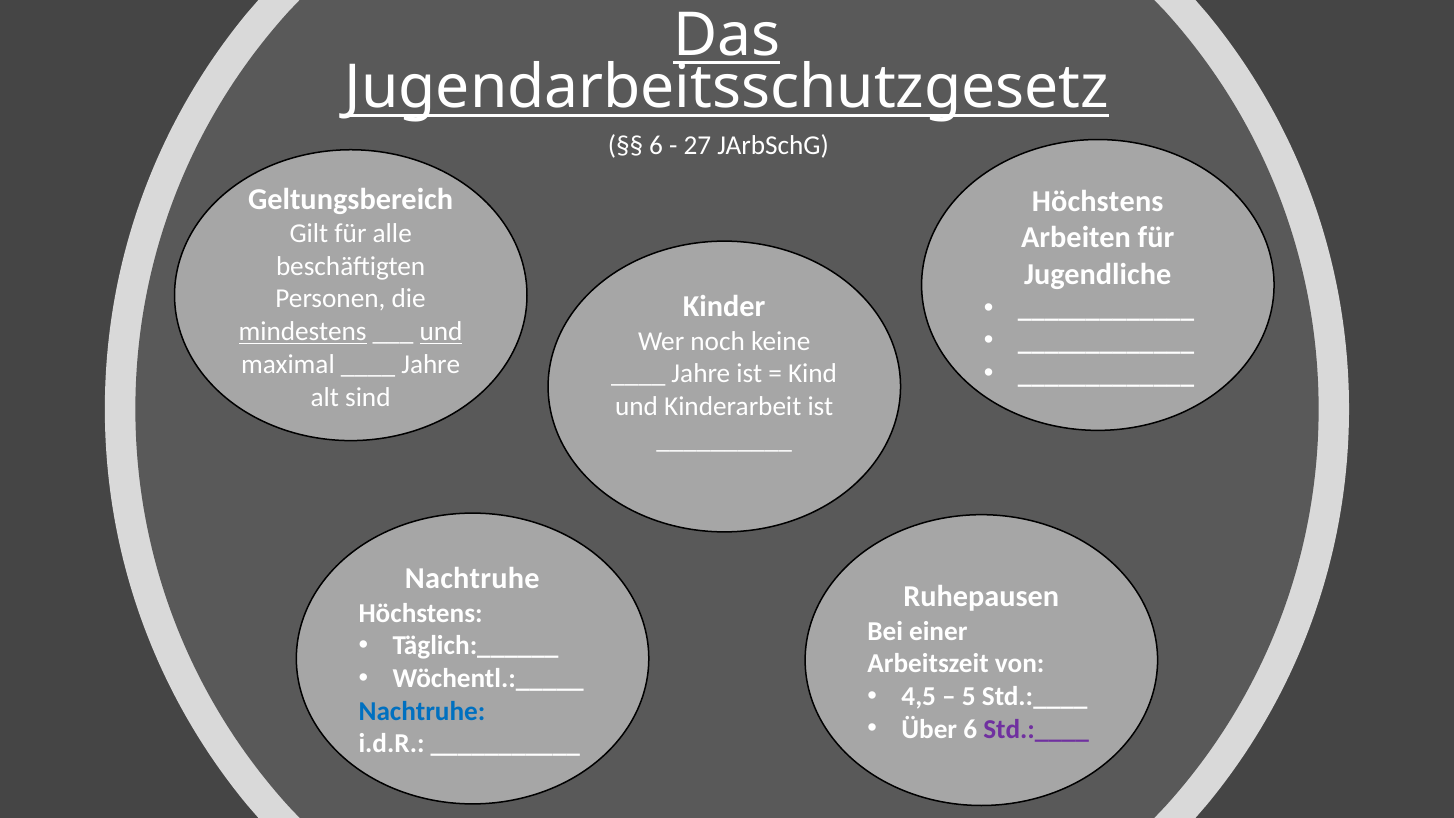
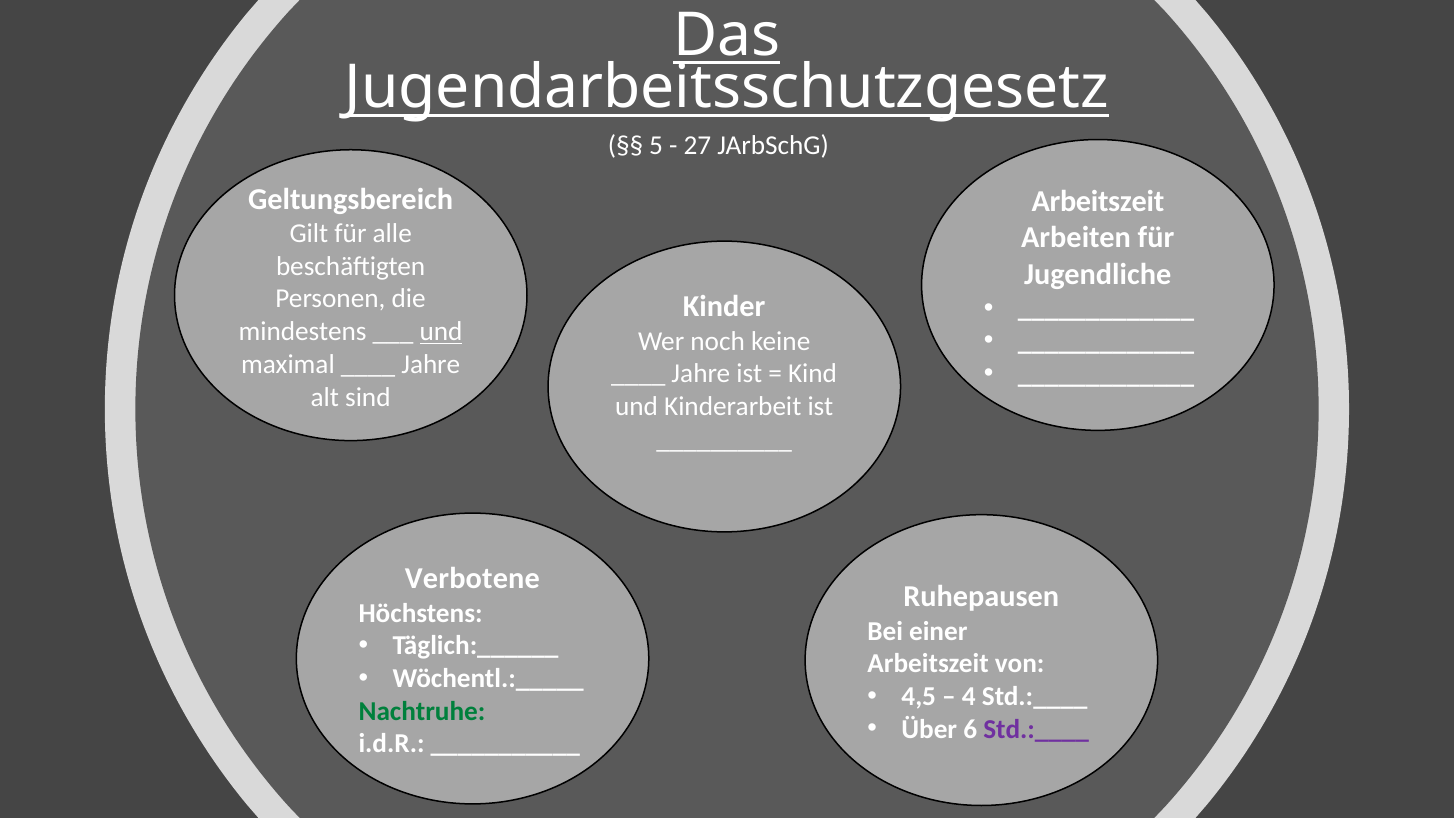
6 at (656, 145): 6 -> 5
Höchstens at (1098, 202): Höchstens -> Arbeitszeit
mindestens underline: present -> none
Nachtruhe at (472, 579): Nachtruhe -> Verbotene
5: 5 -> 4
Nachtruhe at (422, 711) colour: blue -> green
